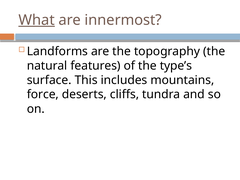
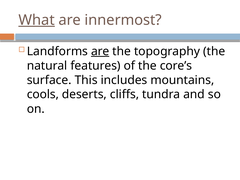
are at (100, 51) underline: none -> present
type’s: type’s -> core’s
force: force -> cools
